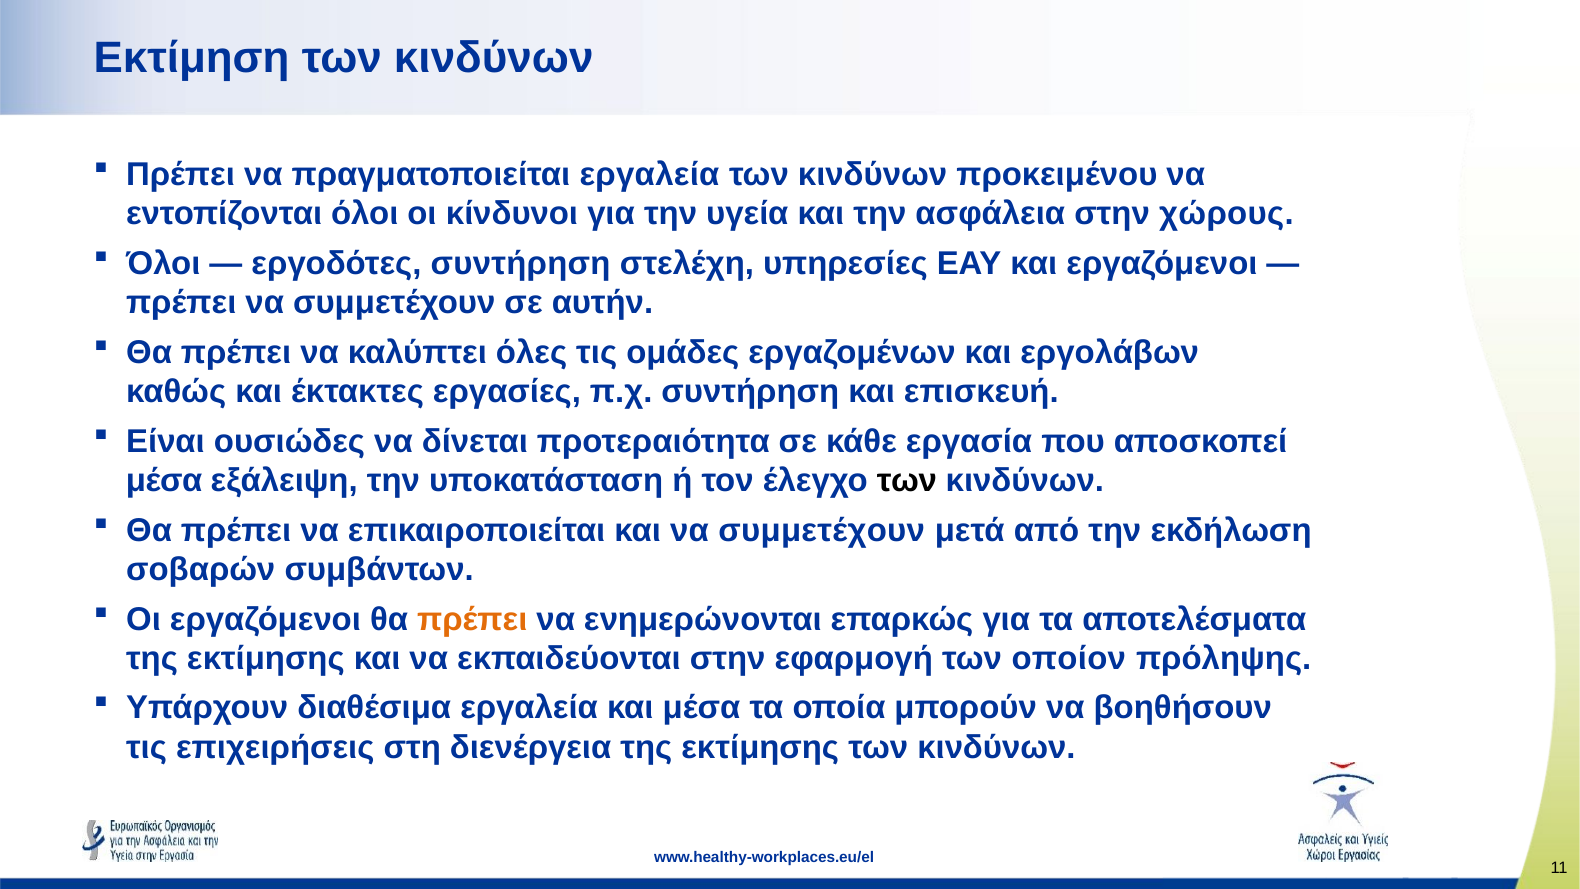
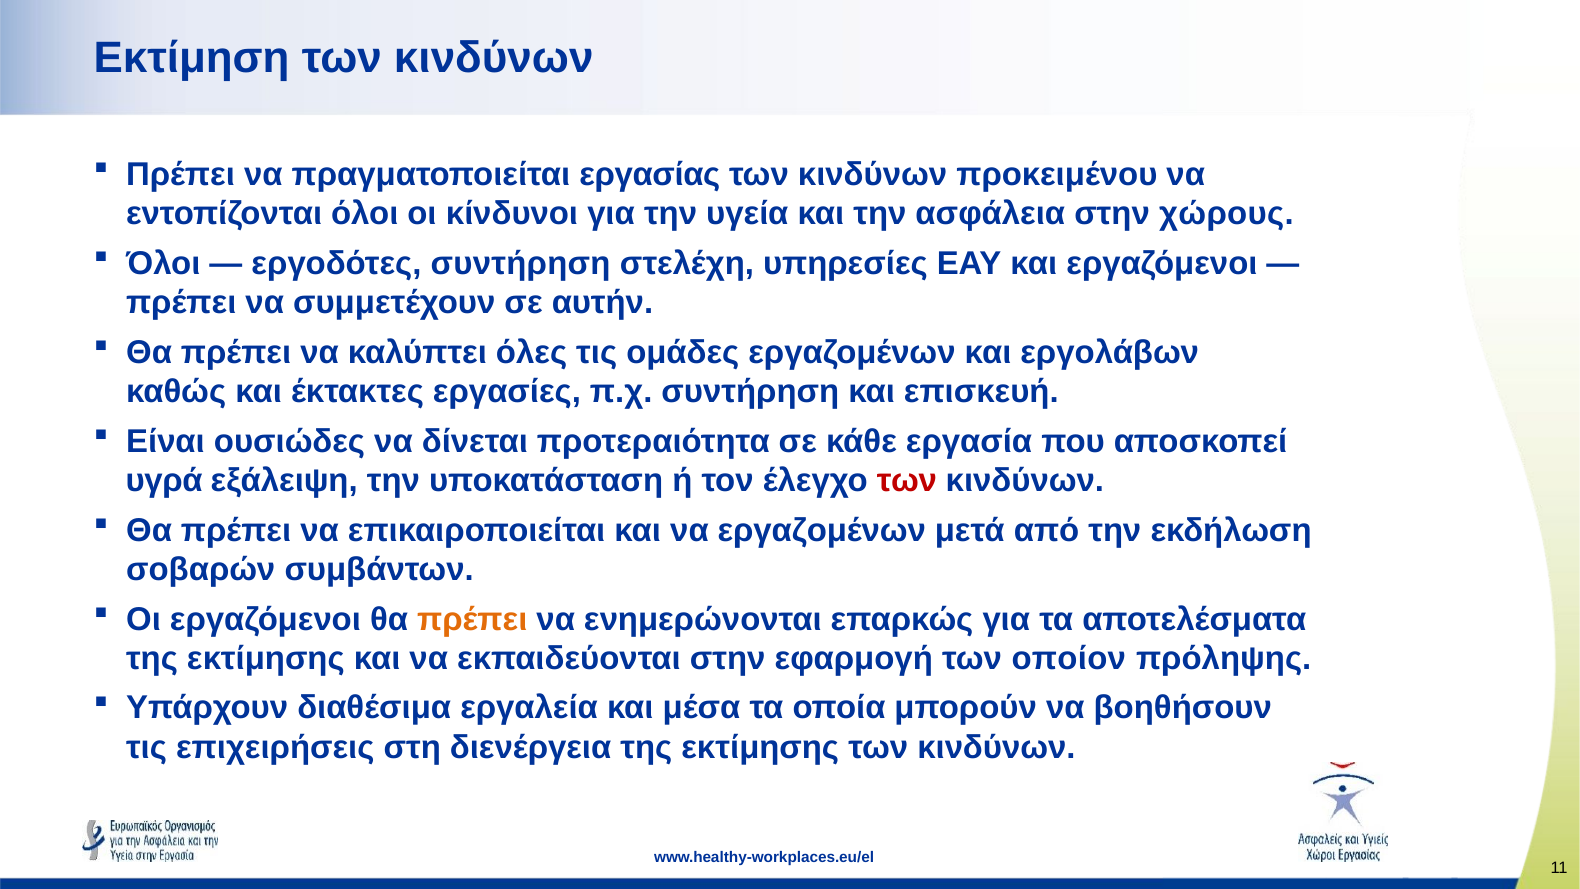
πραγματοποιείται εργαλεία: εργαλεία -> εργασίας
μέσα at (164, 481): μέσα -> υγρά
των at (907, 481) colour: black -> red
και να συμμετέχουν: συμμετέχουν -> εργαζομένων
